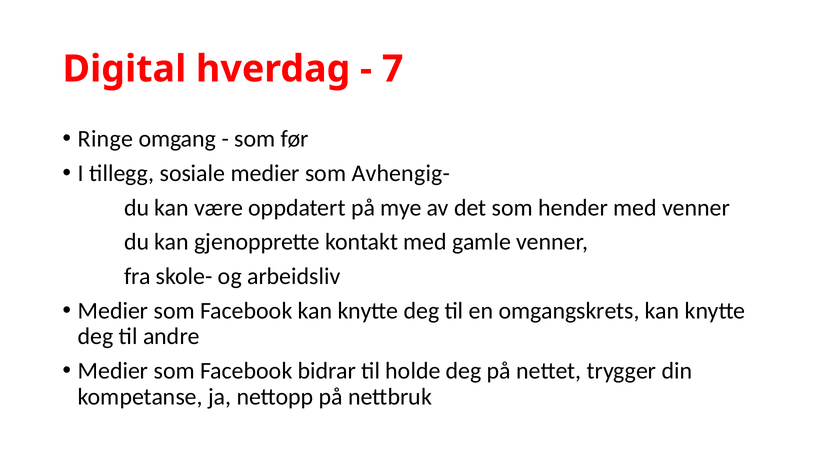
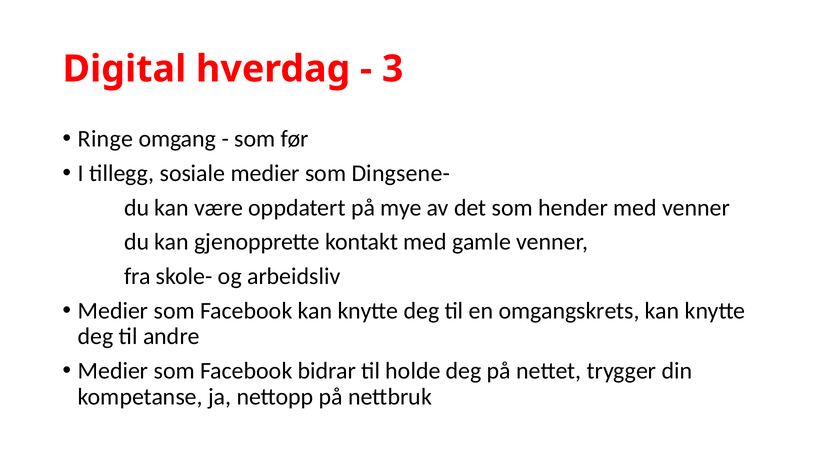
7: 7 -> 3
Avhengig-: Avhengig- -> Dingsene-
